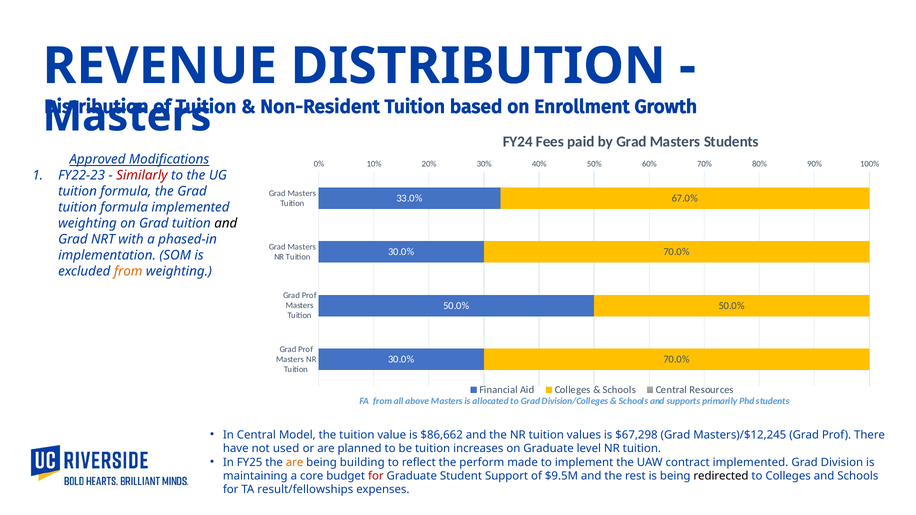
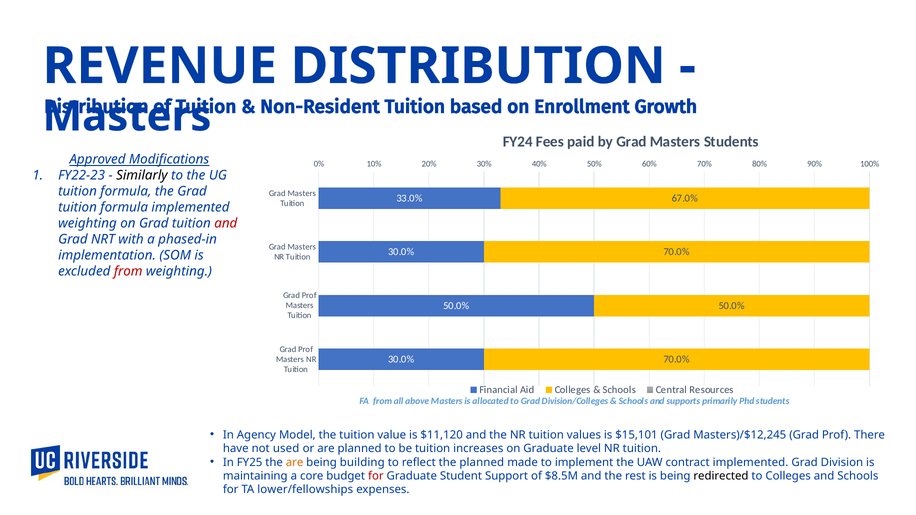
Similarly colour: red -> black
and at (226, 224) colour: black -> red
from at (128, 272) colour: orange -> red
In Central: Central -> Agency
$86,662: $86,662 -> $11,120
$67,298: $67,298 -> $15,101
the perform: perform -> planned
$9.5M: $9.5M -> $8.5M
result/fellowships: result/fellowships -> lower/fellowships
